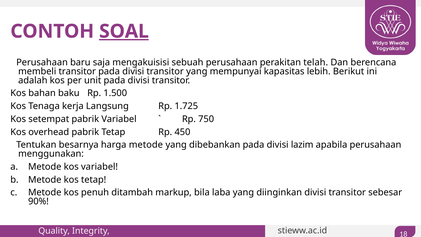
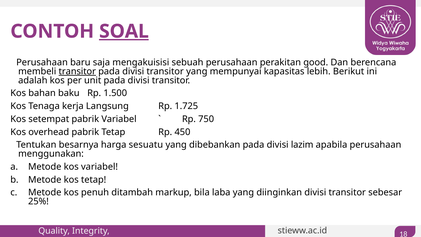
telah: telah -> good
transitor at (77, 71) underline: none -> present
harga metode: metode -> sesuatu
90%: 90% -> 25%
